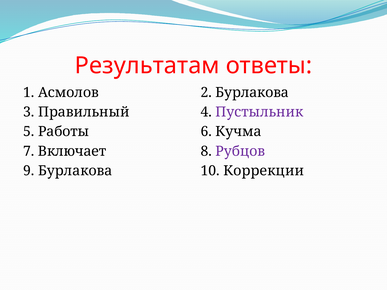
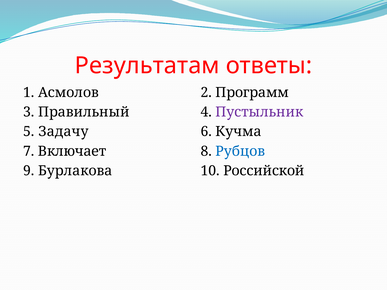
2 Бурлакова: Бурлакова -> Программ
Работы: Работы -> Задачу
Рубцов colour: purple -> blue
Коррекции: Коррекции -> Российской
